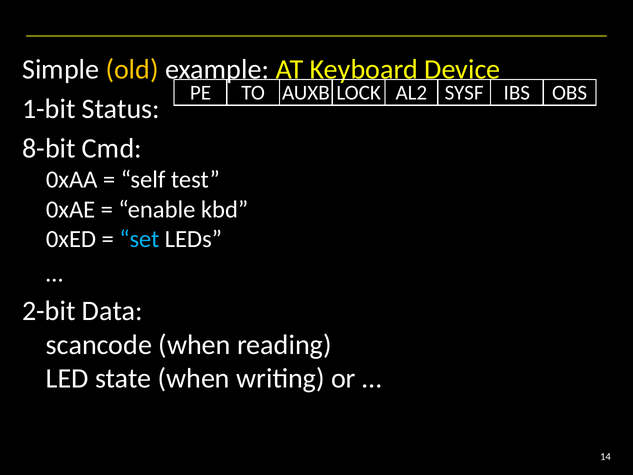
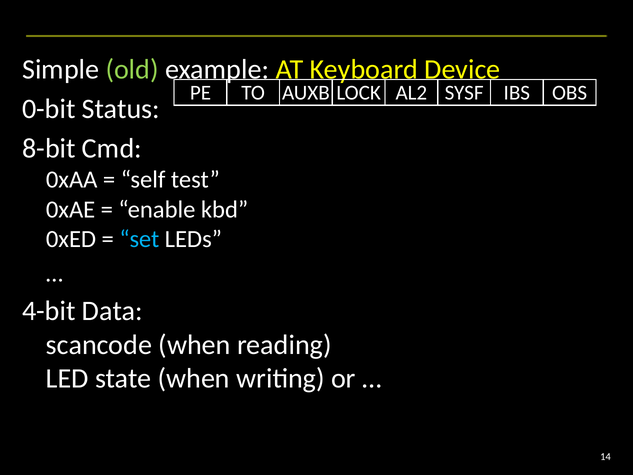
old colour: yellow -> light green
1-bit: 1-bit -> 0-bit
2-bit: 2-bit -> 4-bit
